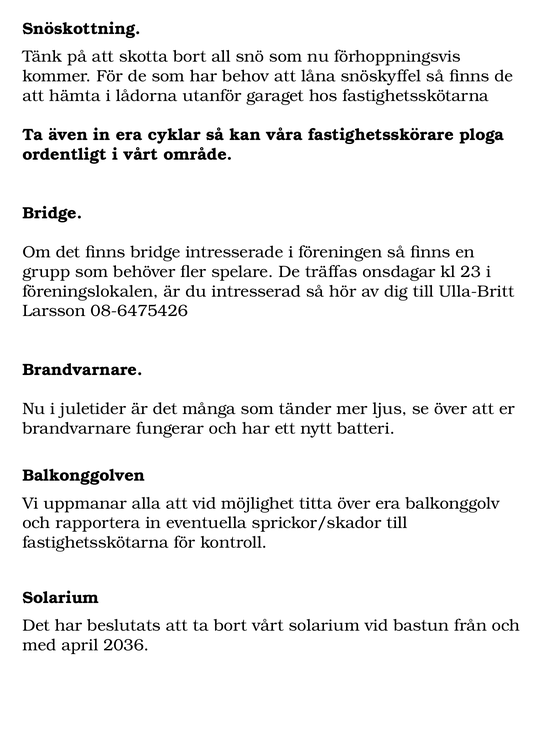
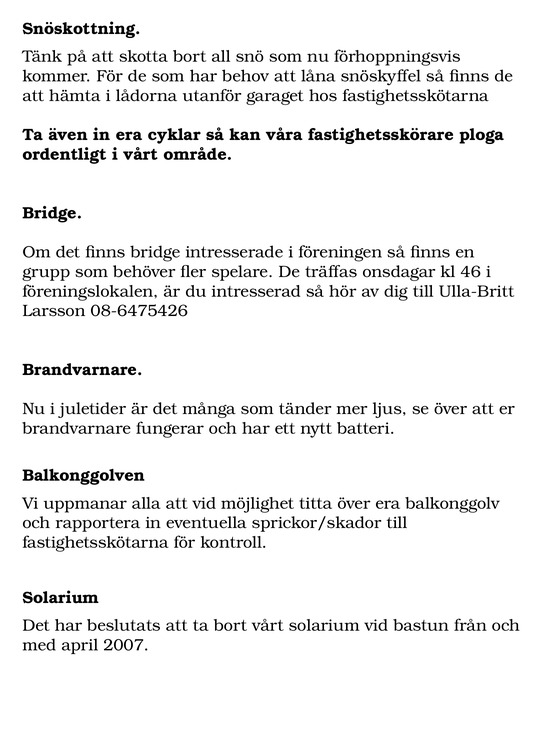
23: 23 -> 46
2036: 2036 -> 2007
